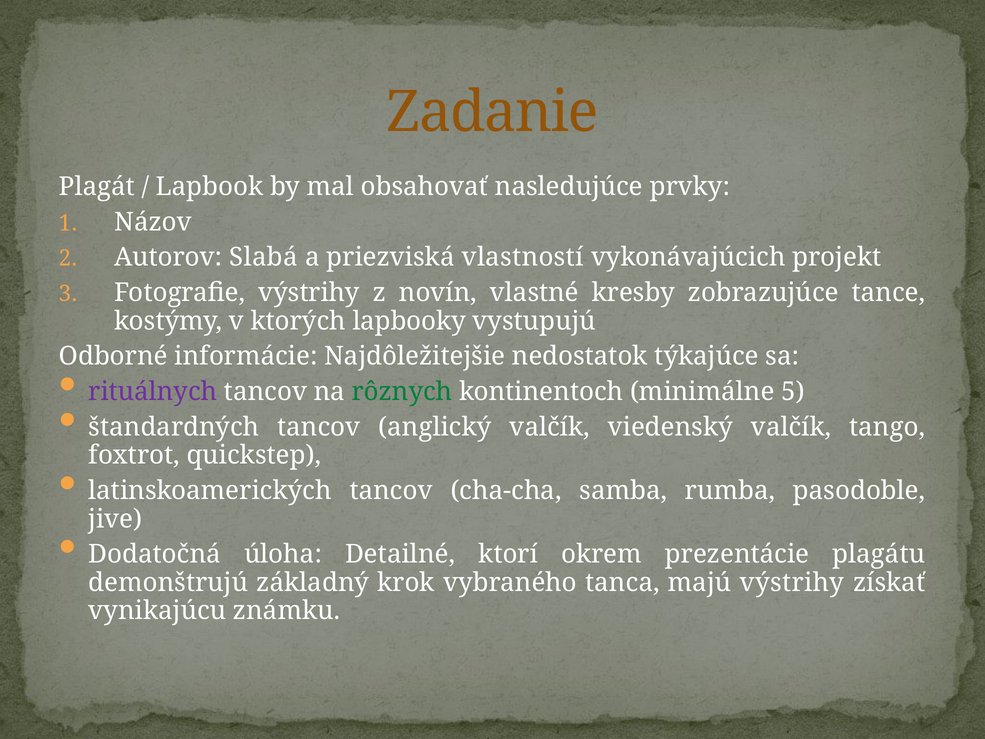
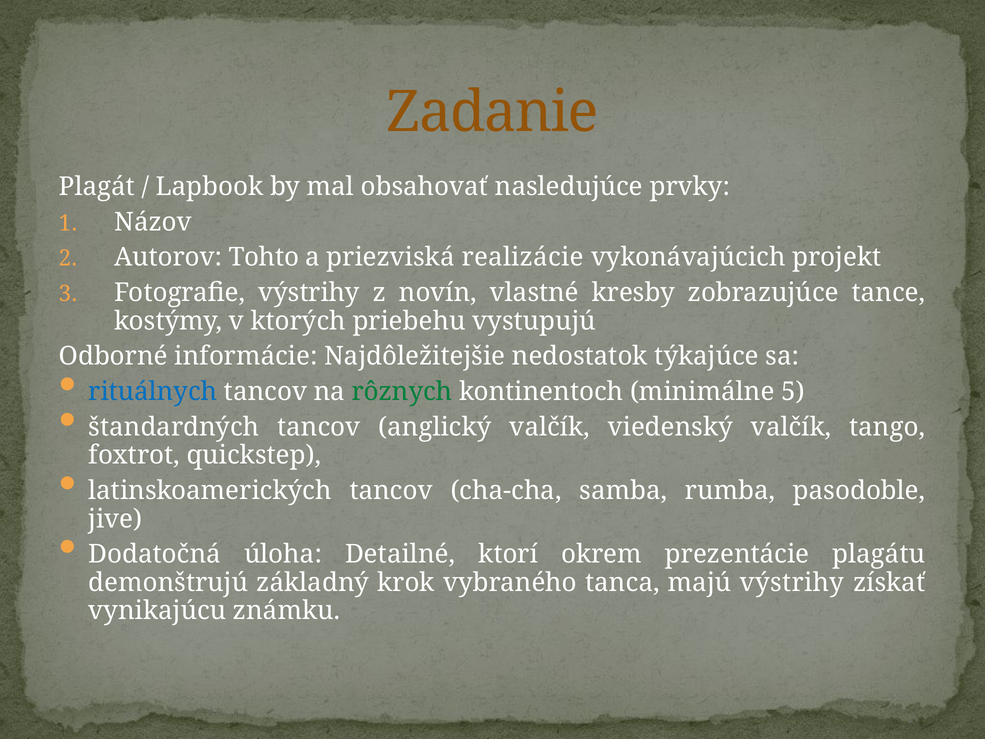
Slabá: Slabá -> Tohto
vlastností: vlastností -> realizácie
lapbooky: lapbooky -> priebehu
rituálnych colour: purple -> blue
